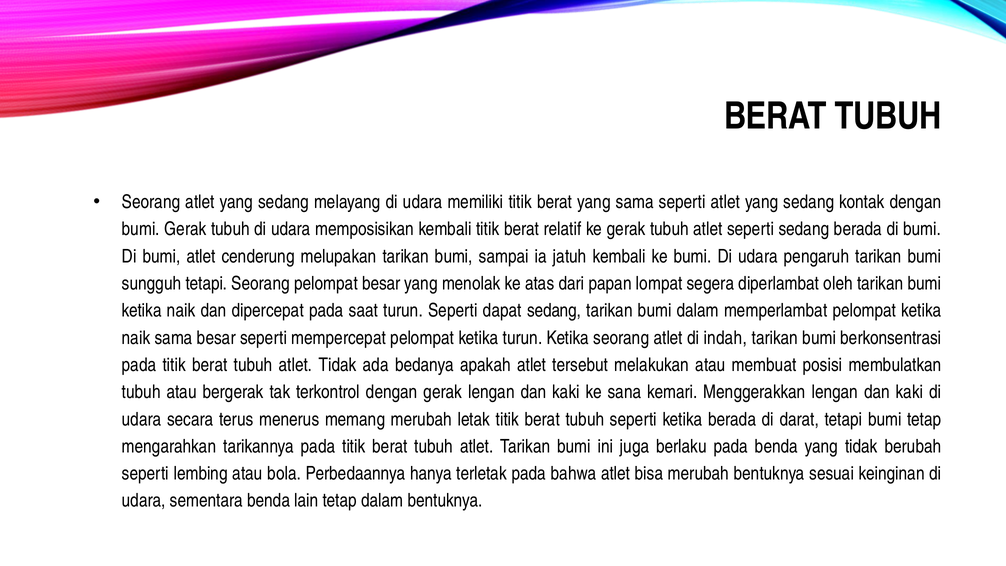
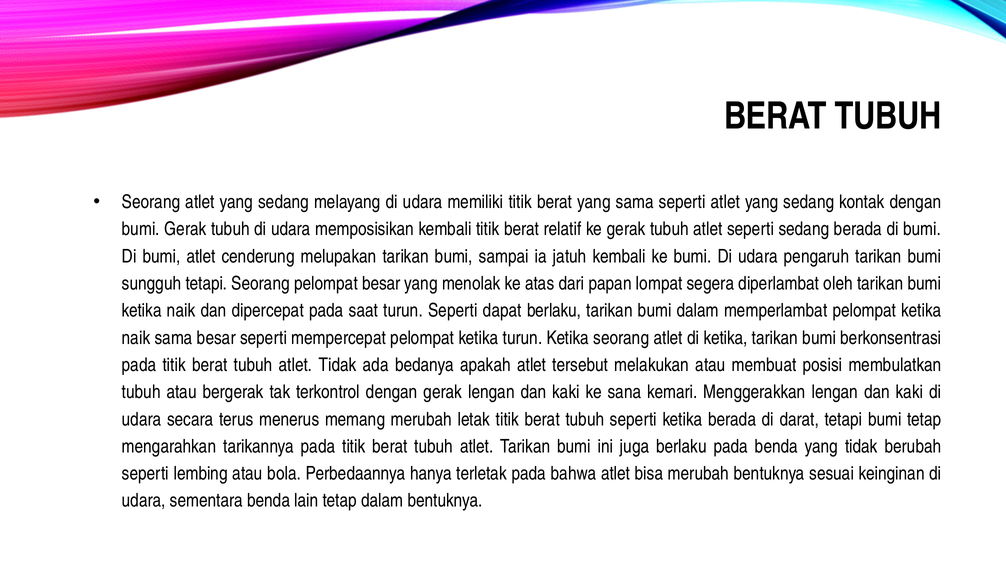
dapat sedang: sedang -> berlaku
di indah: indah -> ketika
